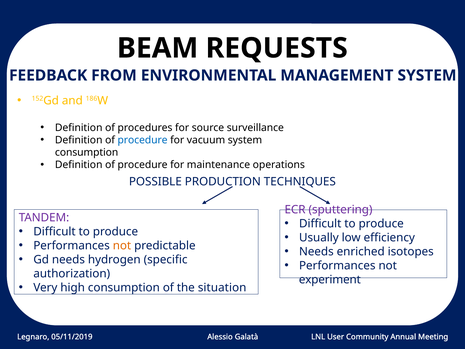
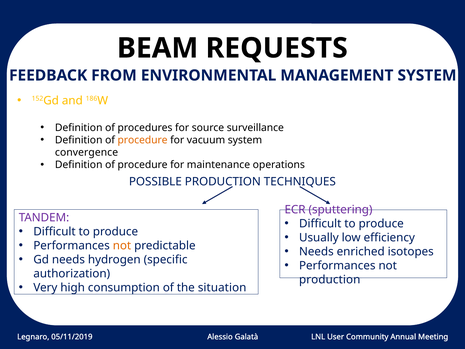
procedure at (143, 140) colour: blue -> orange
consumption at (87, 152): consumption -> convergence
experiment at (330, 279): experiment -> production
